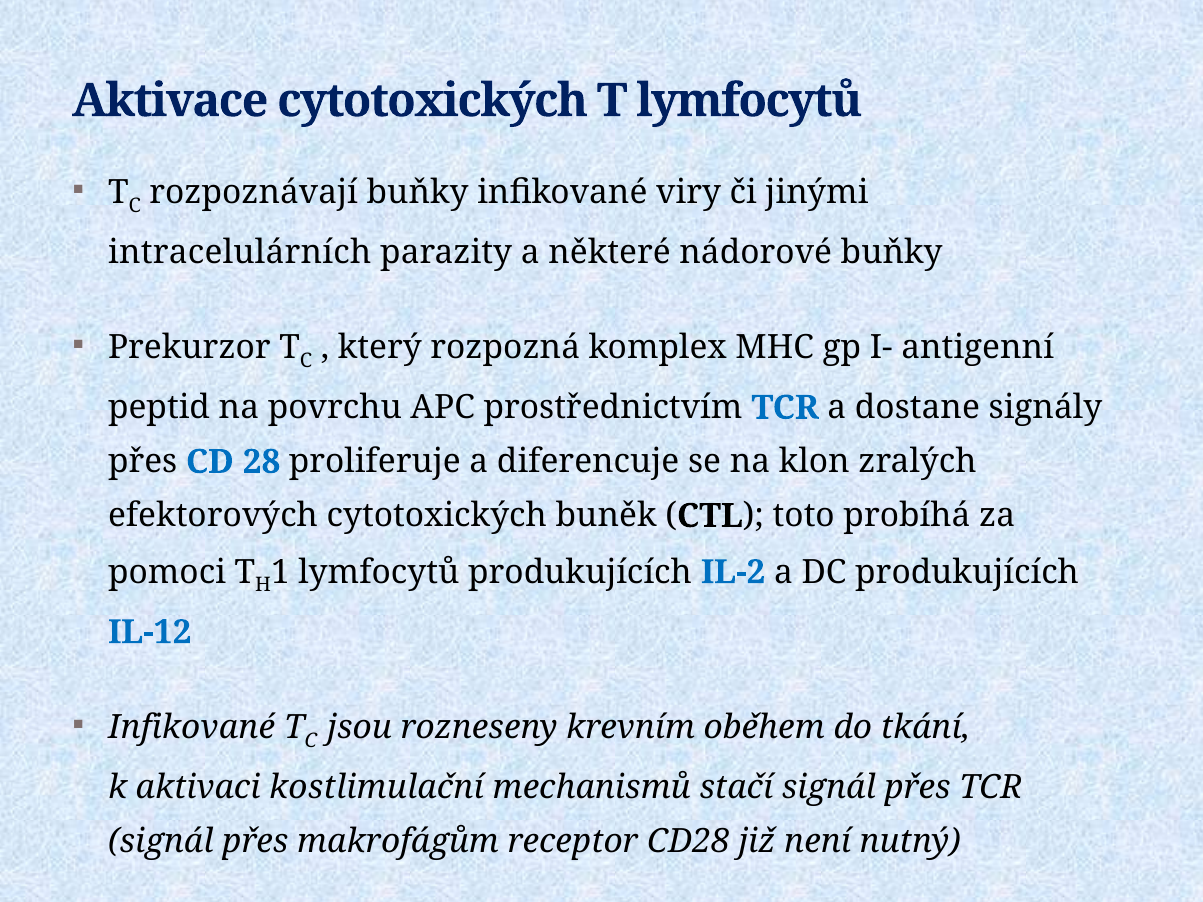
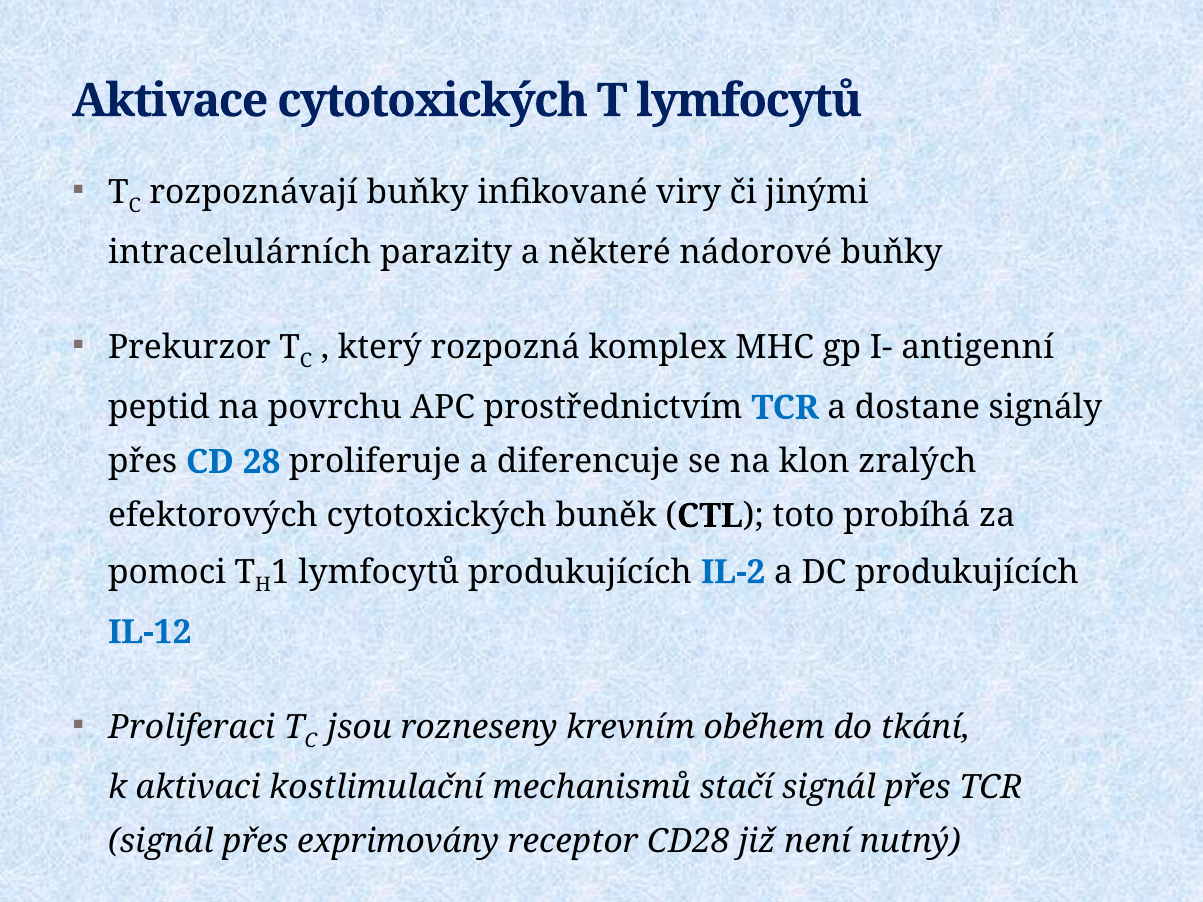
Infikované at (192, 728): Infikované -> Proliferaci
makrofágům: makrofágům -> exprimovány
